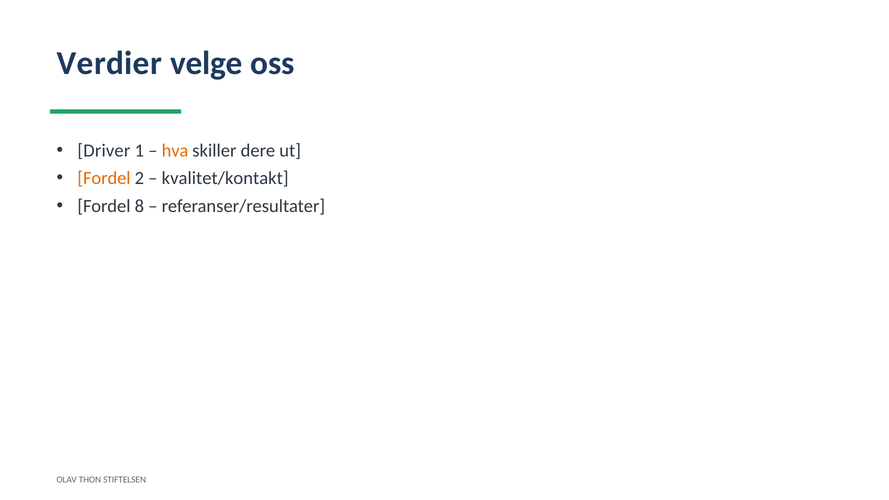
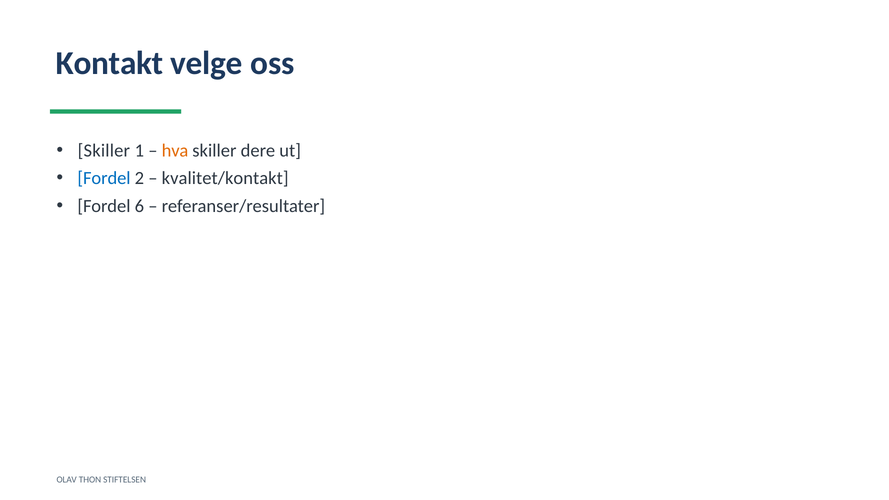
Verdier: Verdier -> Kontakt
Driver at (104, 151): Driver -> Skiller
Fordel at (104, 178) colour: orange -> blue
8: 8 -> 6
